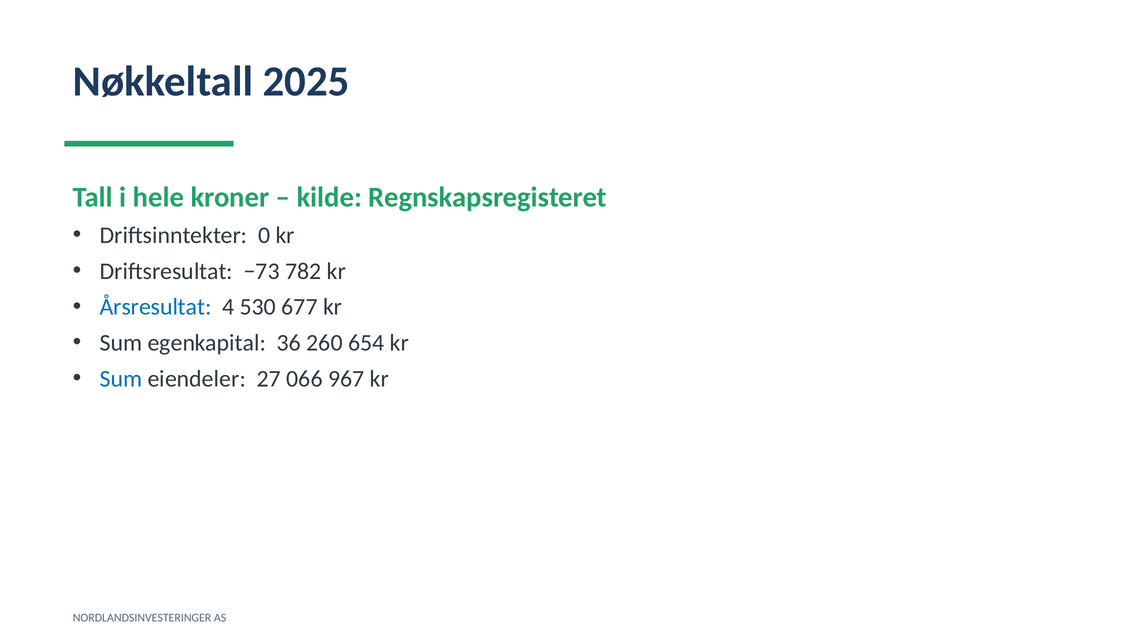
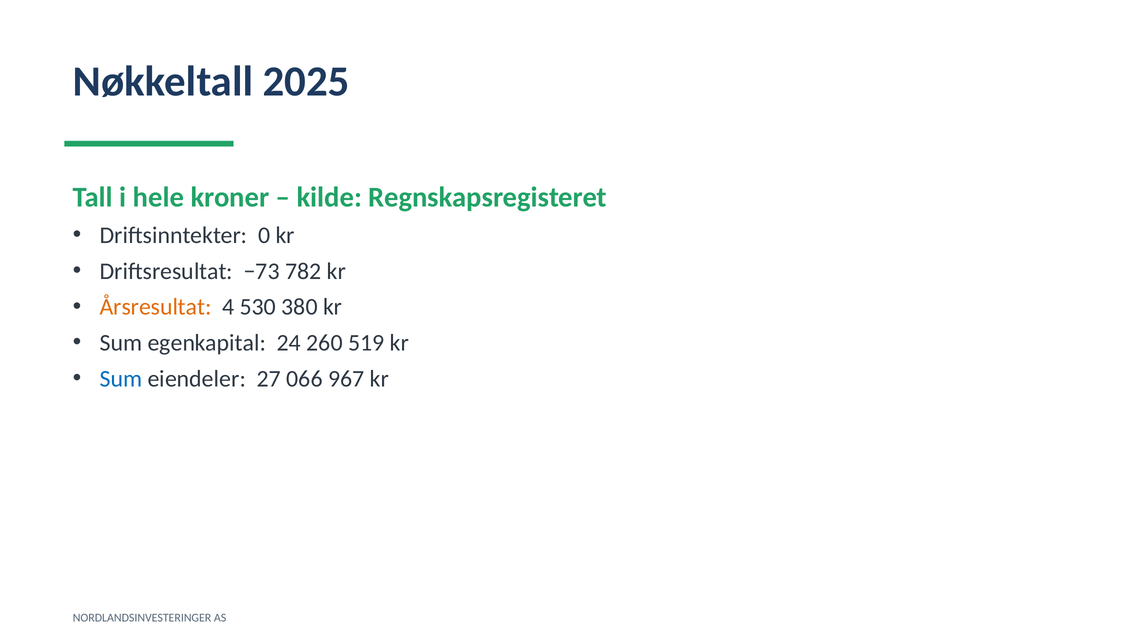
Årsresultat colour: blue -> orange
677: 677 -> 380
36: 36 -> 24
654: 654 -> 519
